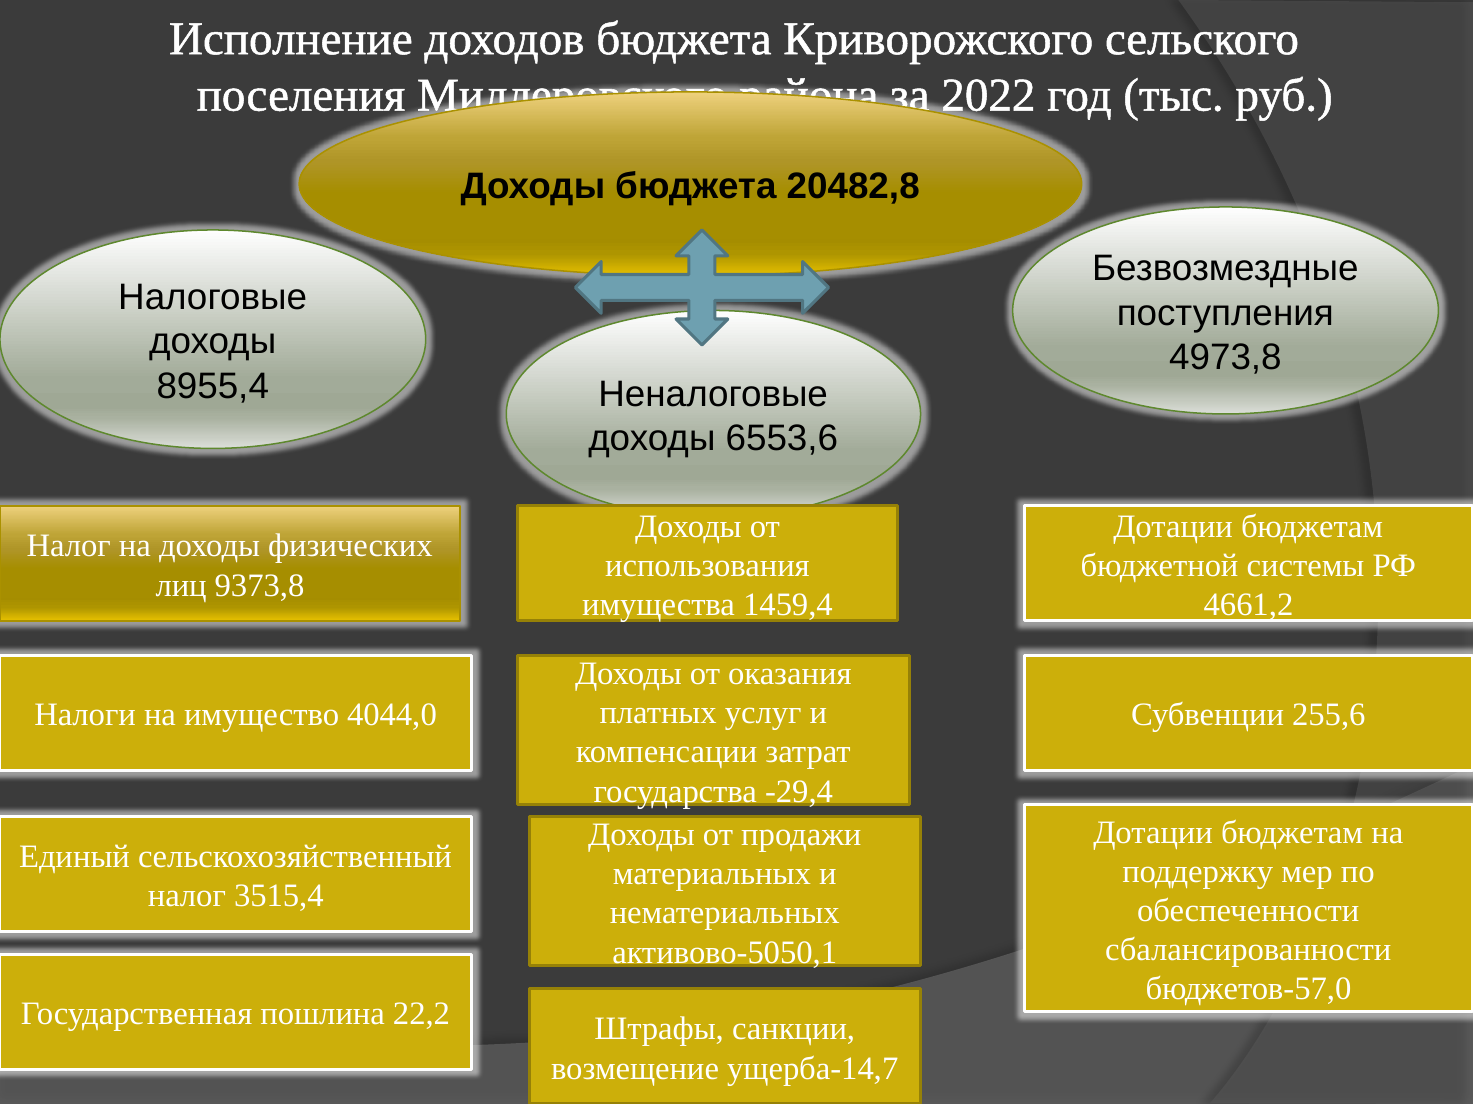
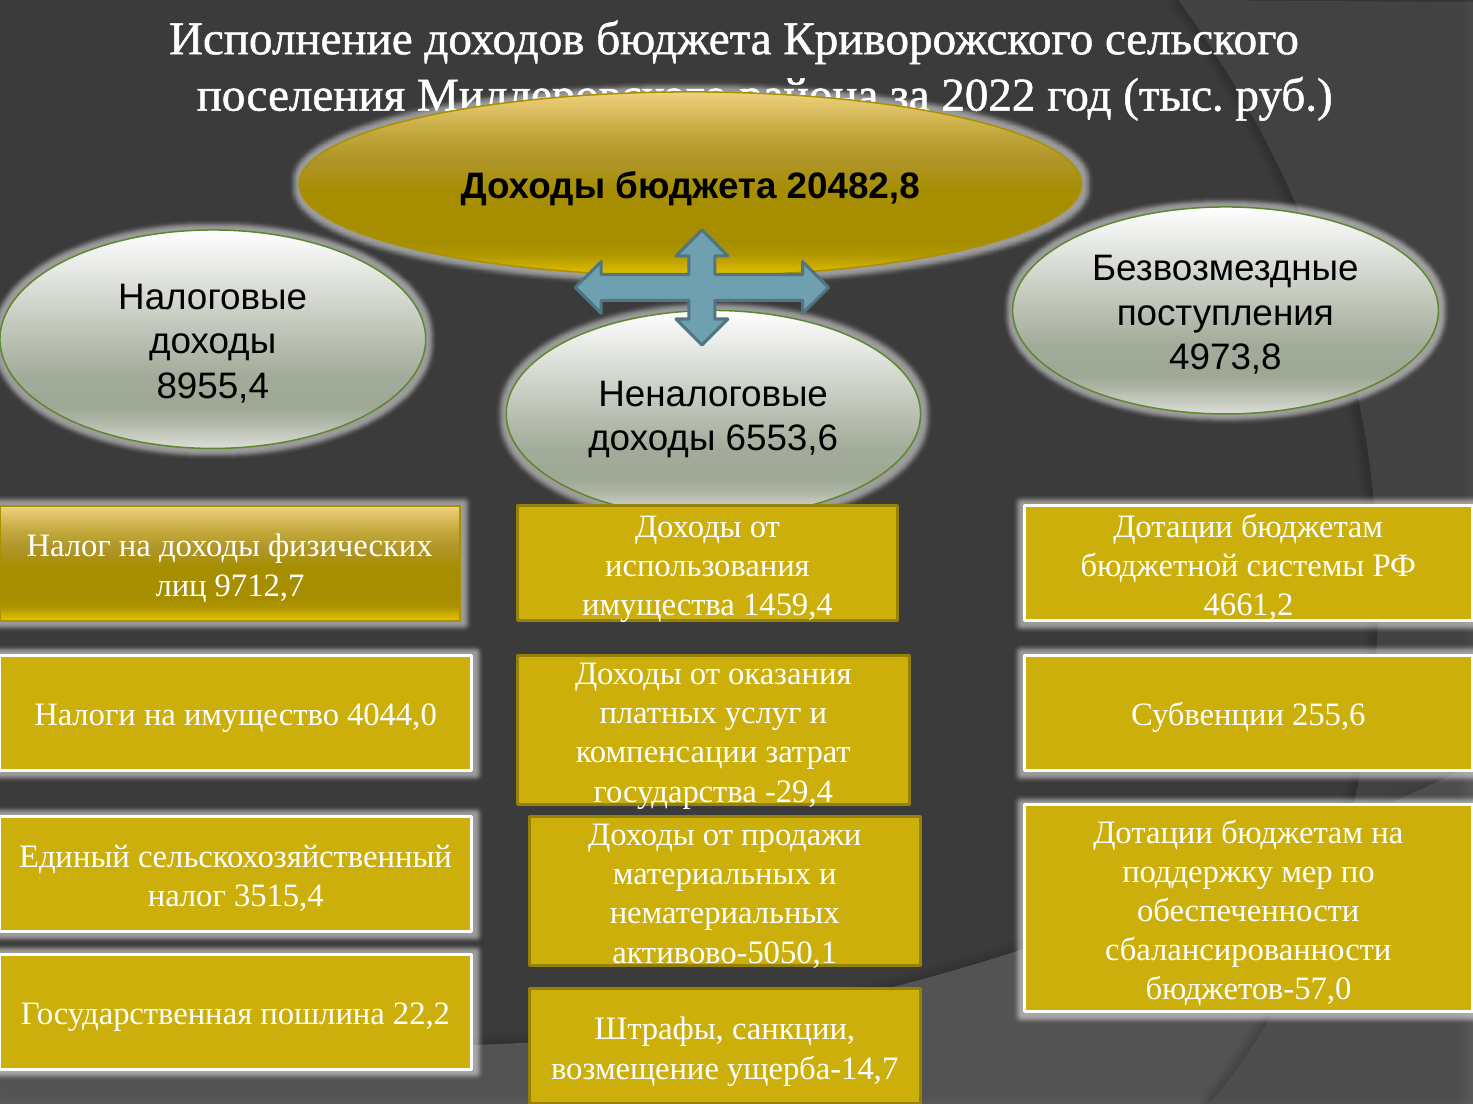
9373,8: 9373,8 -> 9712,7
